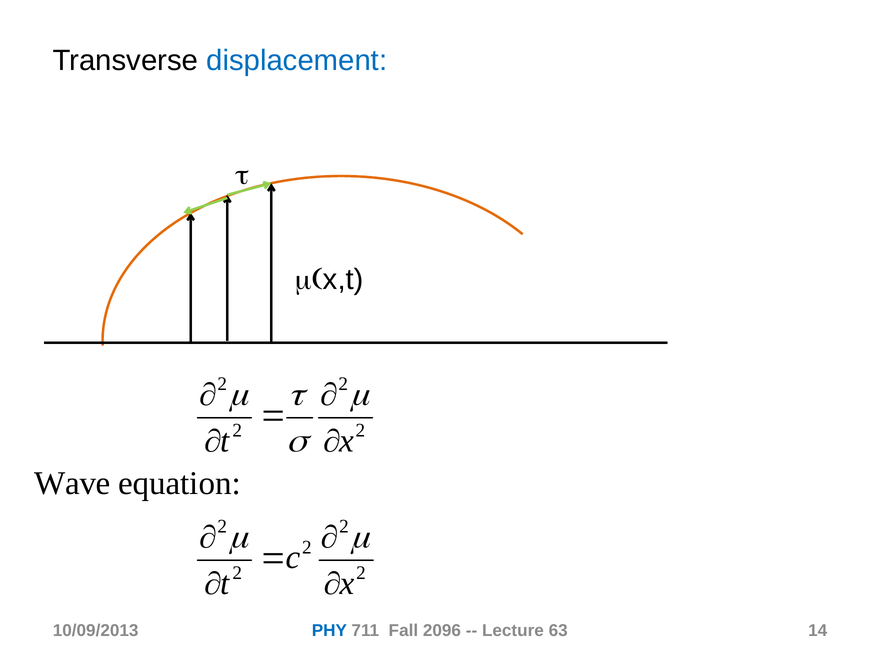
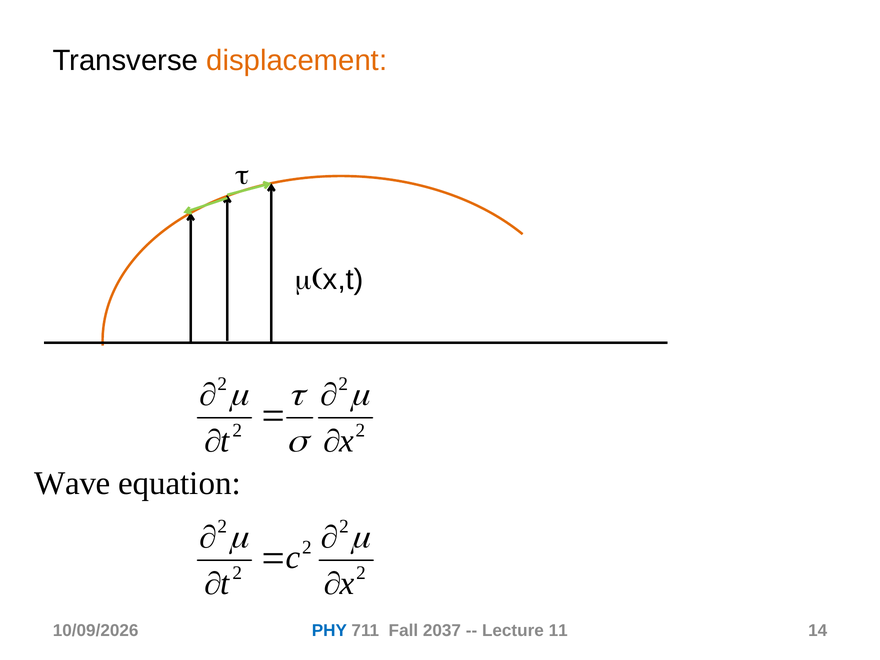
displacement colour: blue -> orange
10/09/2013: 10/09/2013 -> 10/09/2026
2096: 2096 -> 2037
63: 63 -> 11
